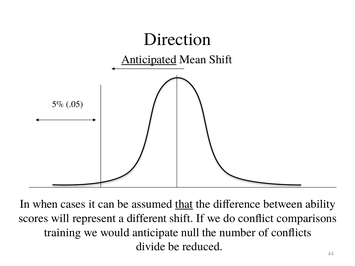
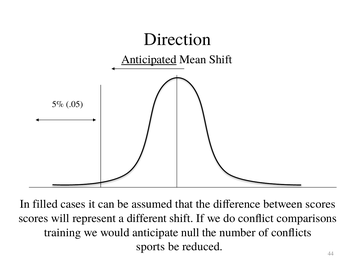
when: when -> filled
that underline: present -> none
between ability: ability -> scores
divide: divide -> sports
